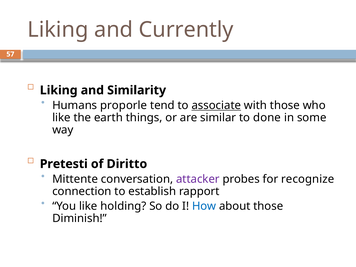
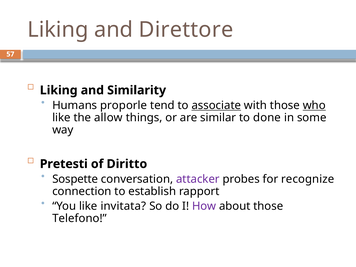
Currently: Currently -> Direttore
who underline: none -> present
earth: earth -> allow
Mittente: Mittente -> Sospette
holding: holding -> invitata
How colour: blue -> purple
Diminish: Diminish -> Telefono
